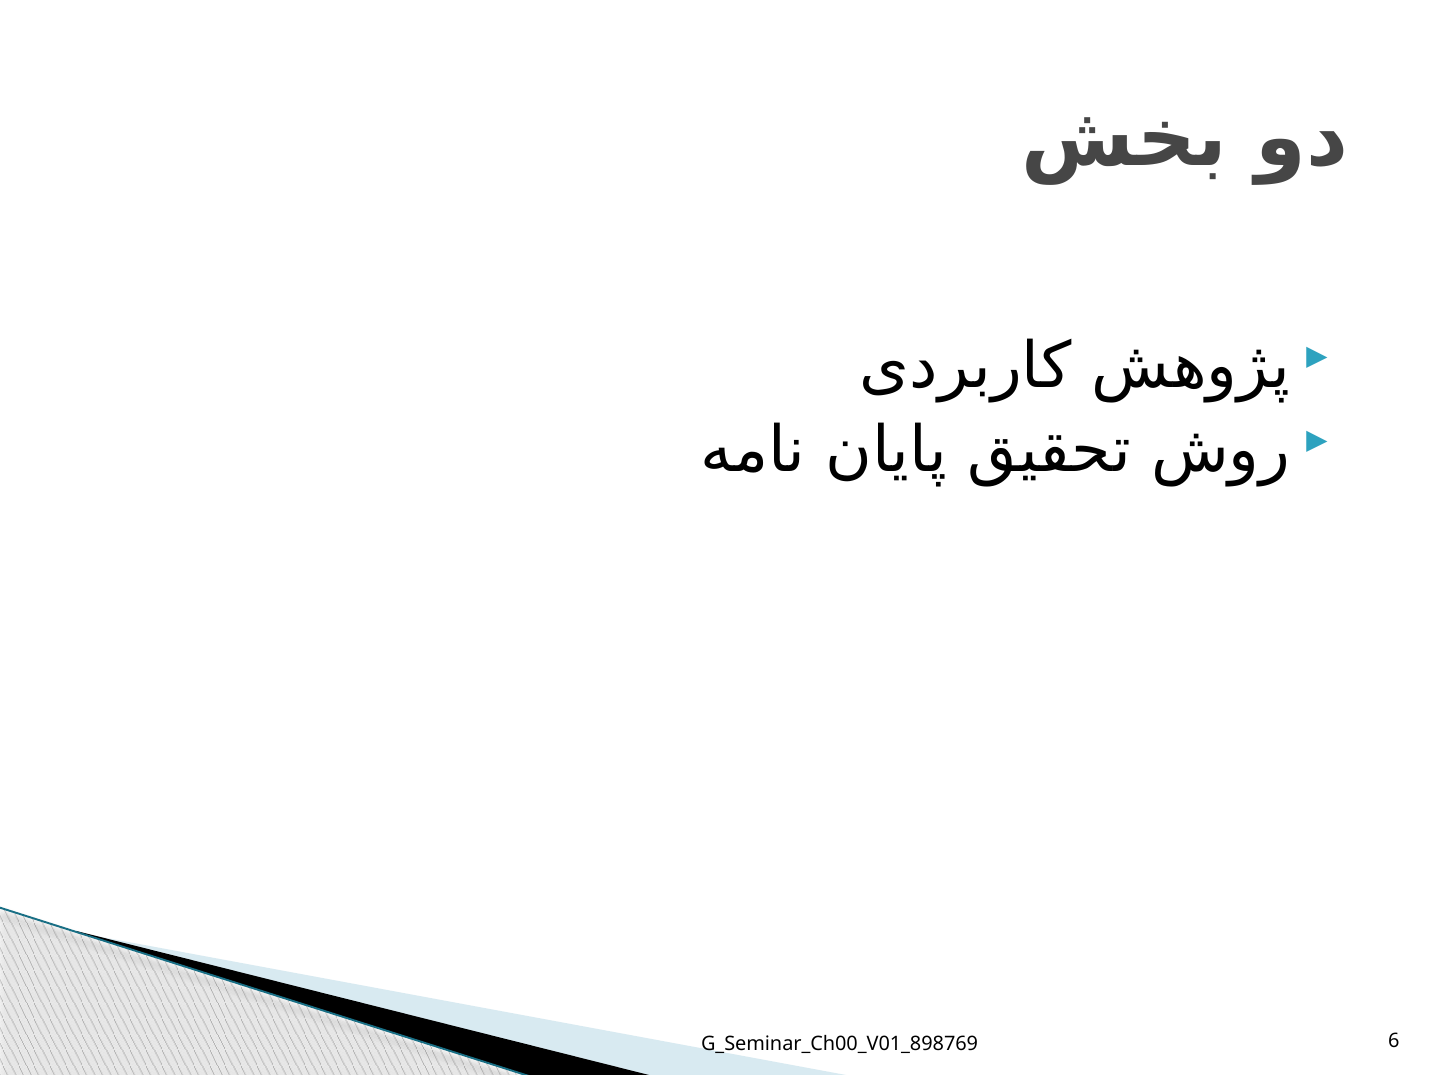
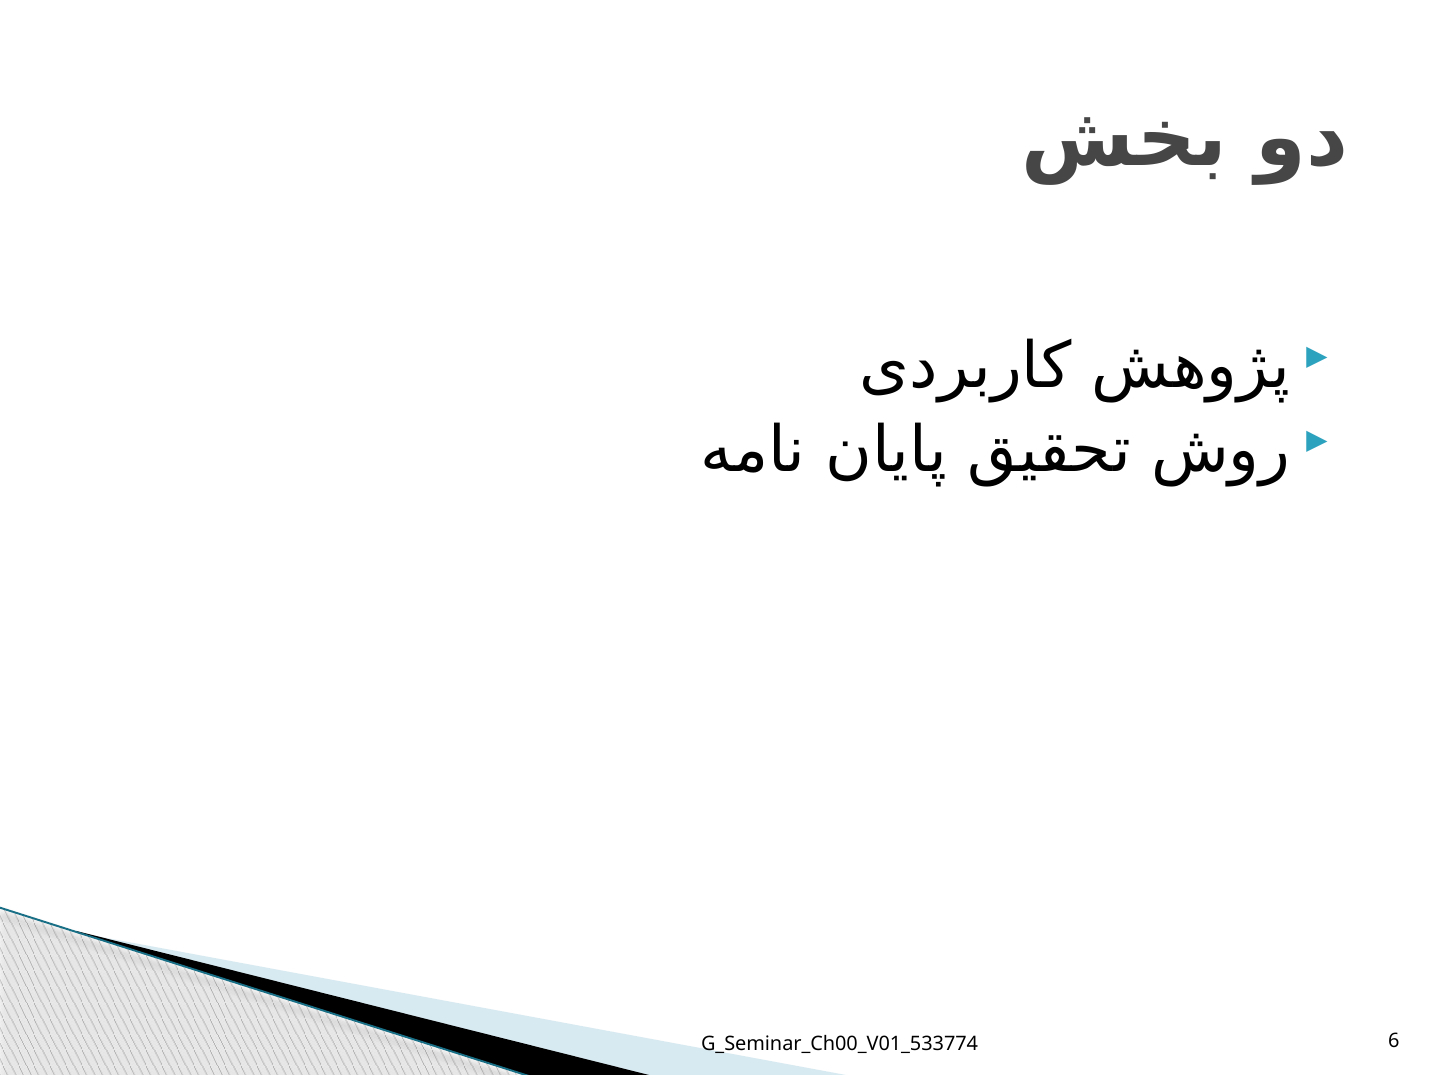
G_Seminar_Ch00_V01_898769: G_Seminar_Ch00_V01_898769 -> G_Seminar_Ch00_V01_533774
